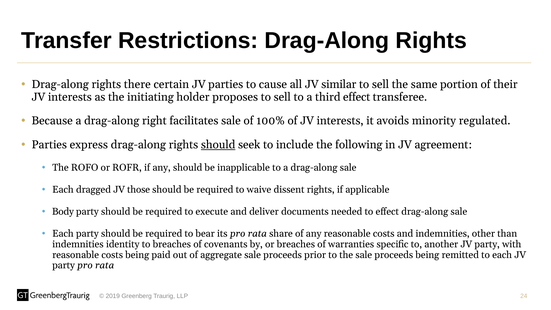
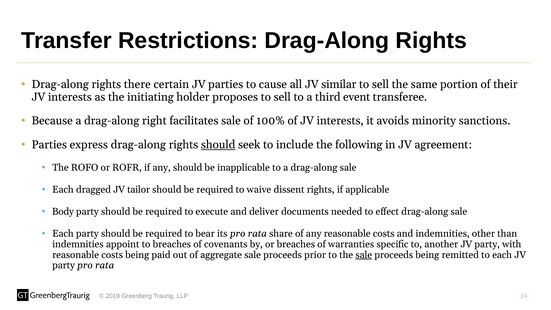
third effect: effect -> event
regulated: regulated -> sanctions
those: those -> tailor
identity: identity -> appoint
sale at (364, 255) underline: none -> present
